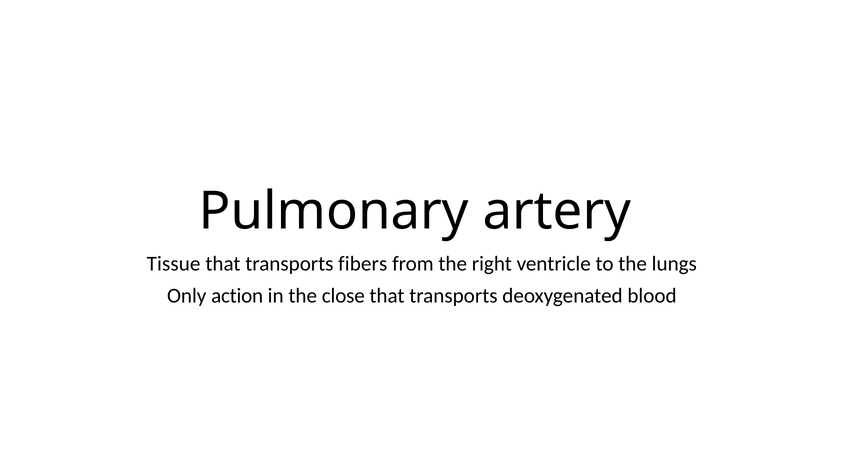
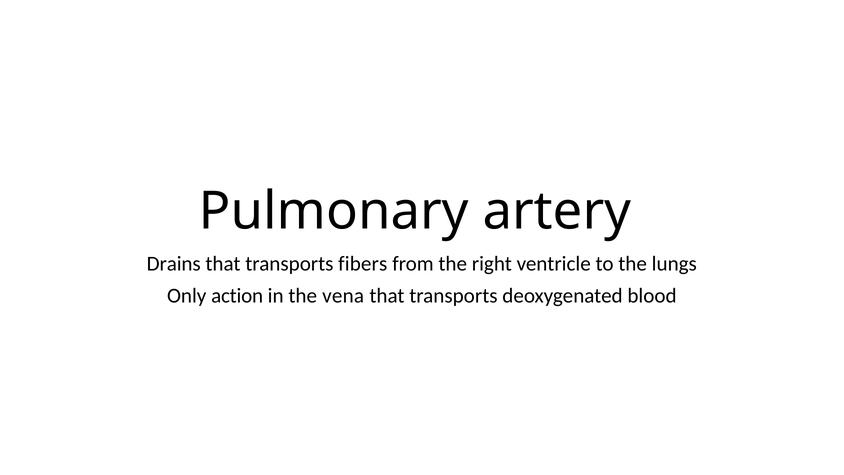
Tissue: Tissue -> Drains
close: close -> vena
